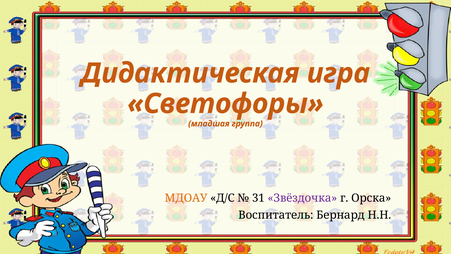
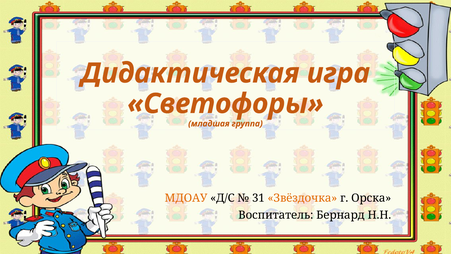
Звёздочка colour: purple -> orange
